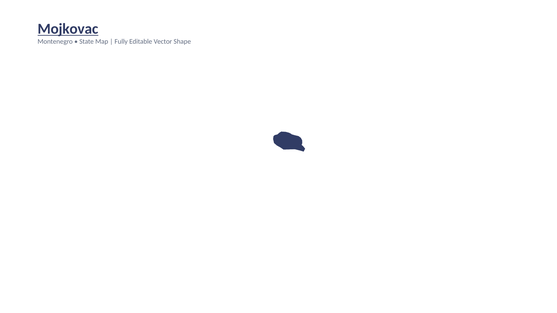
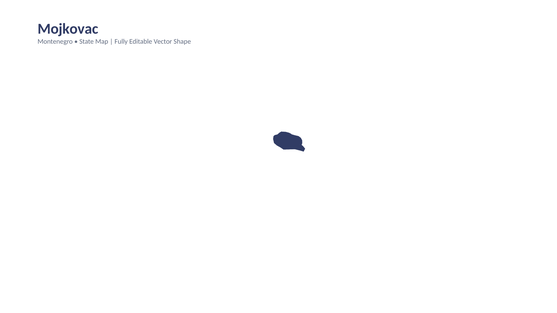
Mojkovac underline: present -> none
